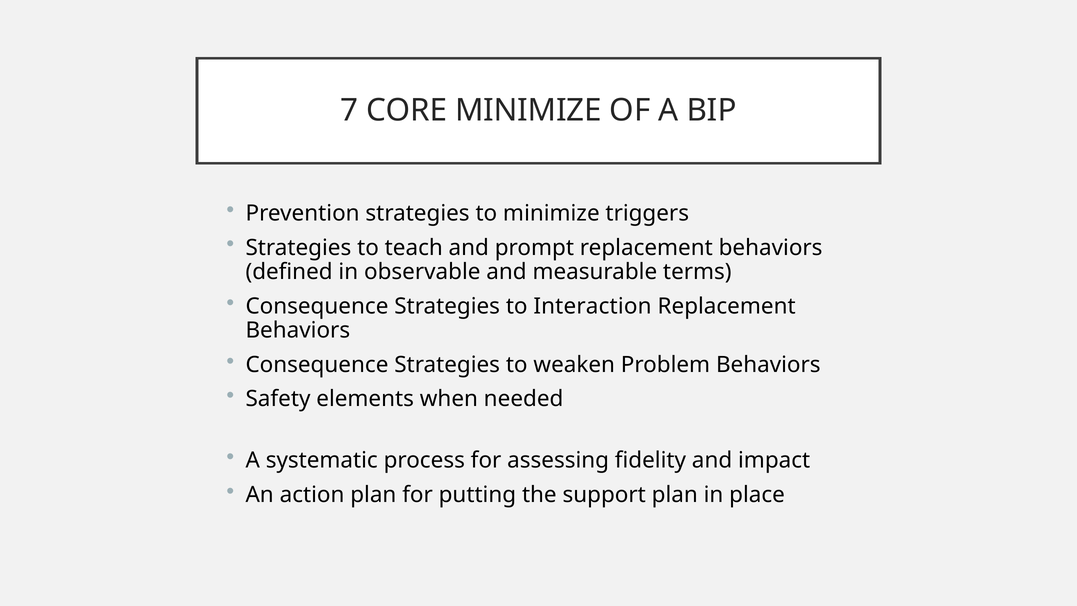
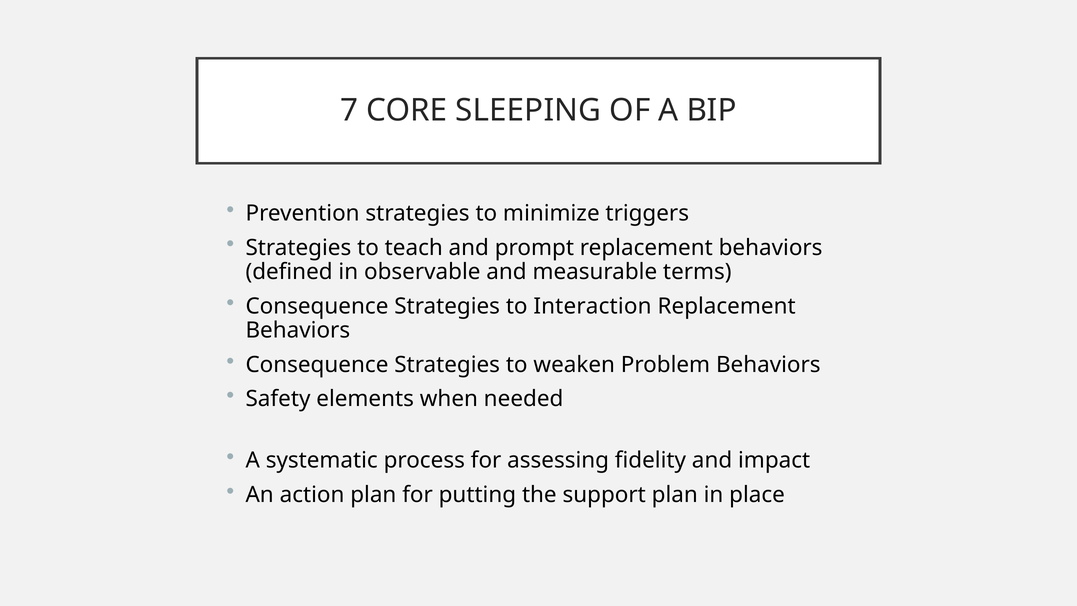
CORE MINIMIZE: MINIMIZE -> SLEEPING
